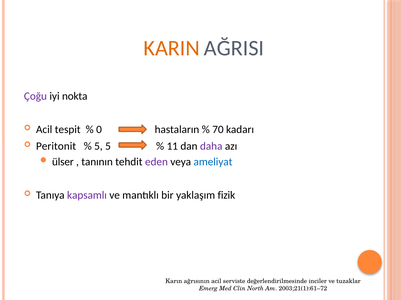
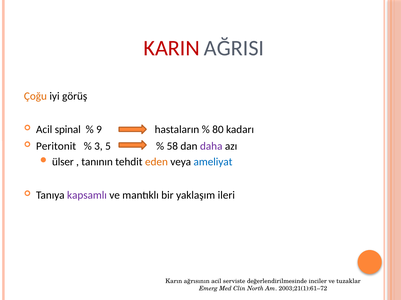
KARIN colour: orange -> red
Çoğu colour: purple -> orange
nokta: nokta -> görüş
tespit: tespit -> spinal
0: 0 -> 9
70: 70 -> 80
5 at (98, 147): 5 -> 3
11: 11 -> 58
eden colour: purple -> orange
fizik: fizik -> ileri
